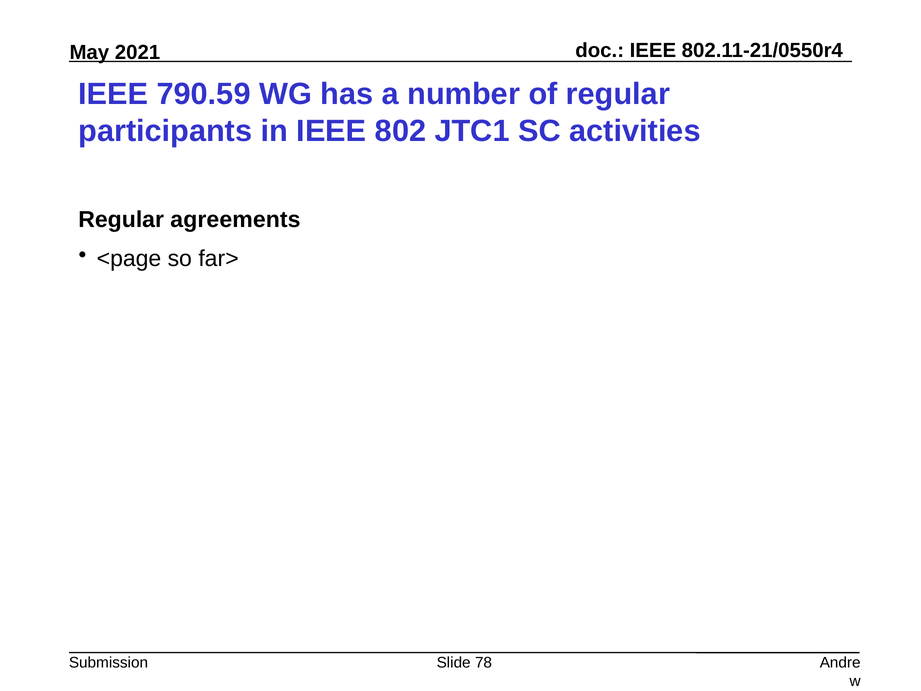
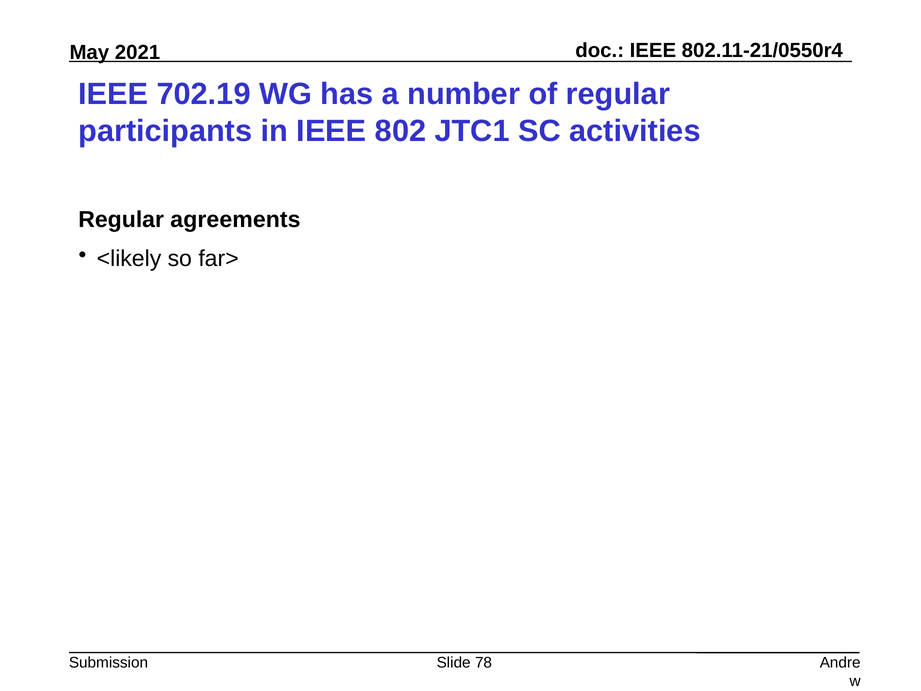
790.59: 790.59 -> 702.19
<page: <page -> <likely
